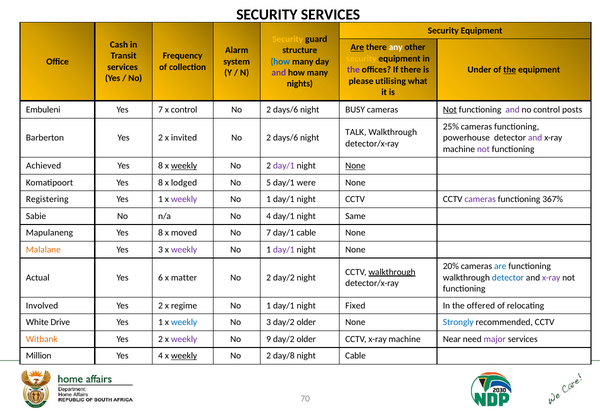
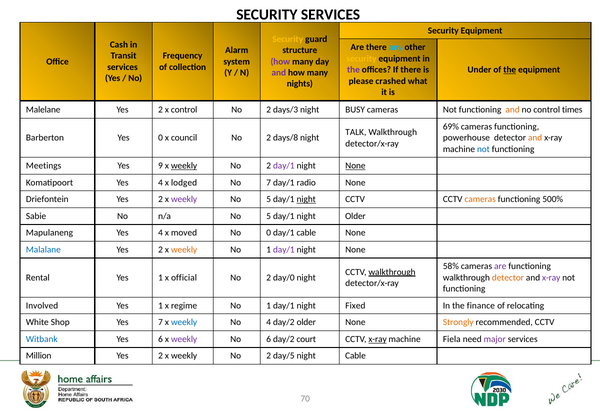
Are at (357, 47) underline: present -> none
any colour: white -> light blue
how at (280, 62) colour: blue -> purple
utilising: utilising -> crashed
Embuleni: Embuleni -> Malelane
7 at (161, 110): 7 -> 2
days/6 at (286, 110): days/6 -> days/3
Not at (450, 110) underline: present -> none
and at (513, 110) colour: purple -> orange
posts: posts -> times
25%: 25% -> 69%
Barberton Yes 2: 2 -> 0
invited: invited -> council
days/6 at (286, 138): days/6 -> days/8
and at (535, 138) colour: purple -> orange
not at (483, 149) colour: purple -> blue
Achieved: Achieved -> Meetings
8 at (161, 166): 8 -> 9
Komatipoort Yes 8: 8 -> 4
No 5: 5 -> 7
were: were -> radio
Registering: Registering -> Driefontein
1 at (161, 200): 1 -> 2
1 at (269, 200): 1 -> 5
night at (306, 200) underline: none -> present
cameras at (480, 200) colour: purple -> orange
367%: 367% -> 500%
n/a No 4: 4 -> 5
night Same: Same -> Older
Mapulaneng Yes 8: 8 -> 4
No 7: 7 -> 0
Malalane colour: orange -> blue
3 at (161, 250): 3 -> 2
weekly at (184, 250) colour: purple -> orange
20%: 20% -> 58%
are at (500, 267) colour: blue -> purple
Actual: Actual -> Rental
6 at (161, 278): 6 -> 1
matter: matter -> official
2 day/2: day/2 -> day/0
detector at (508, 278) colour: blue -> orange
2 at (161, 306): 2 -> 1
offered: offered -> finance
Drive: Drive -> Shop
1 at (161, 323): 1 -> 7
No 3: 3 -> 4
Strongly colour: blue -> orange
Witbank colour: orange -> blue
2 at (161, 339): 2 -> 6
No 9: 9 -> 6
older at (306, 339): older -> court
x-ray at (378, 339) underline: none -> present
Near: Near -> Fiela
4 at (161, 356): 4 -> 2
weekly at (184, 356) underline: present -> none
day/8: day/8 -> day/5
